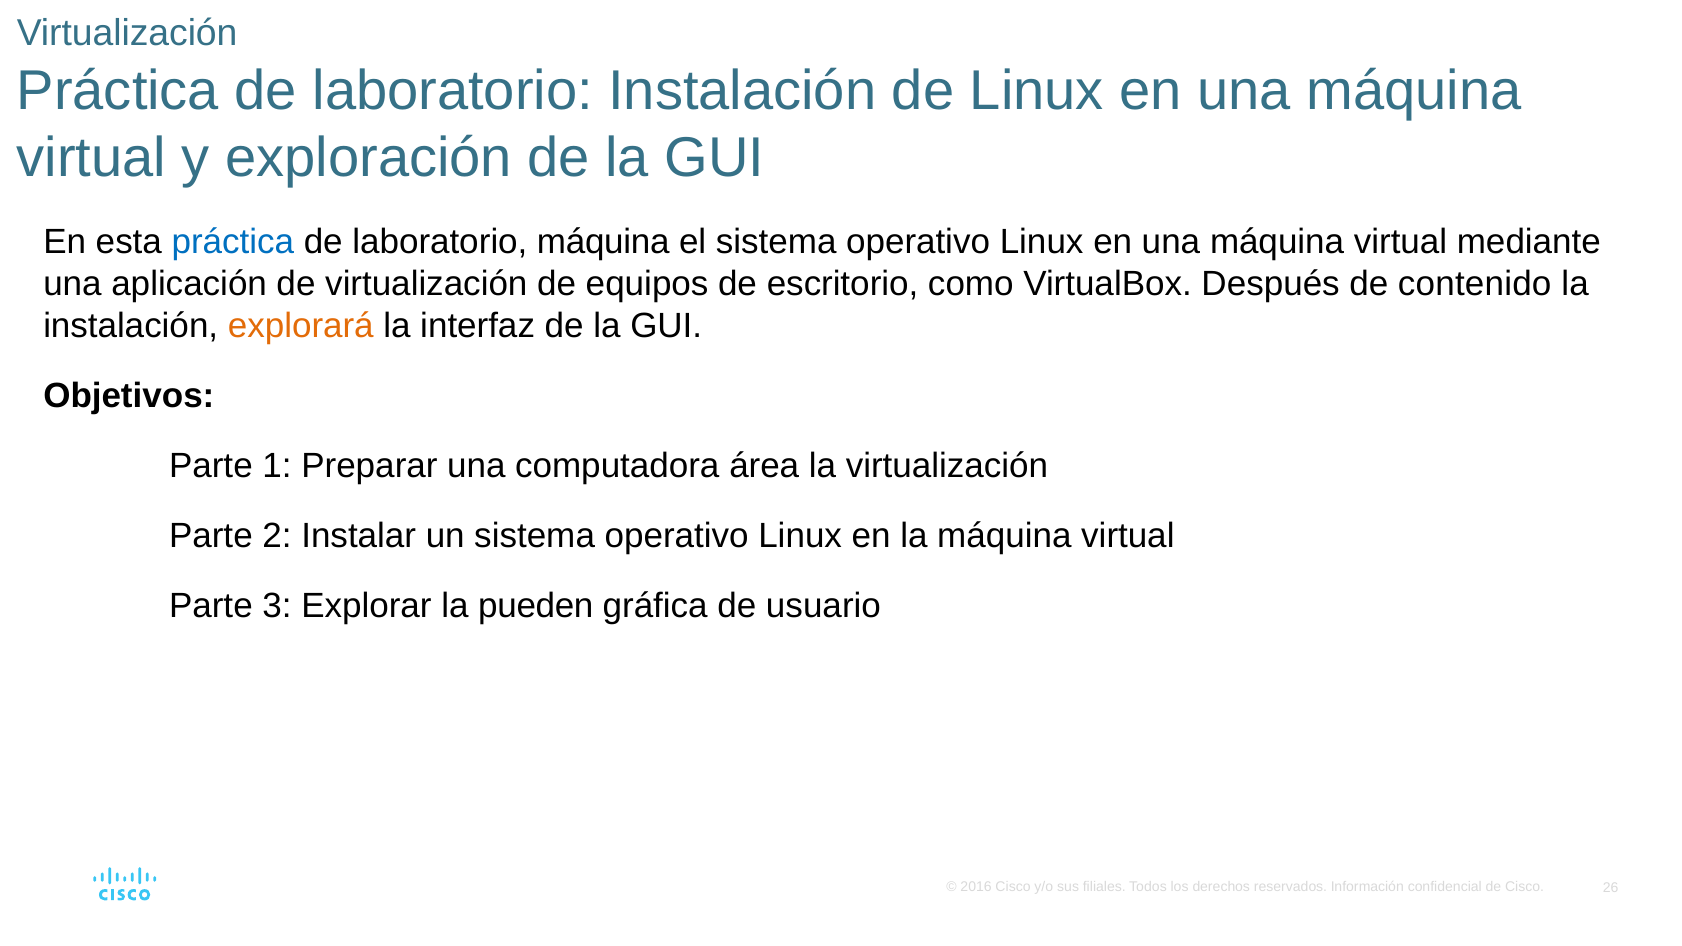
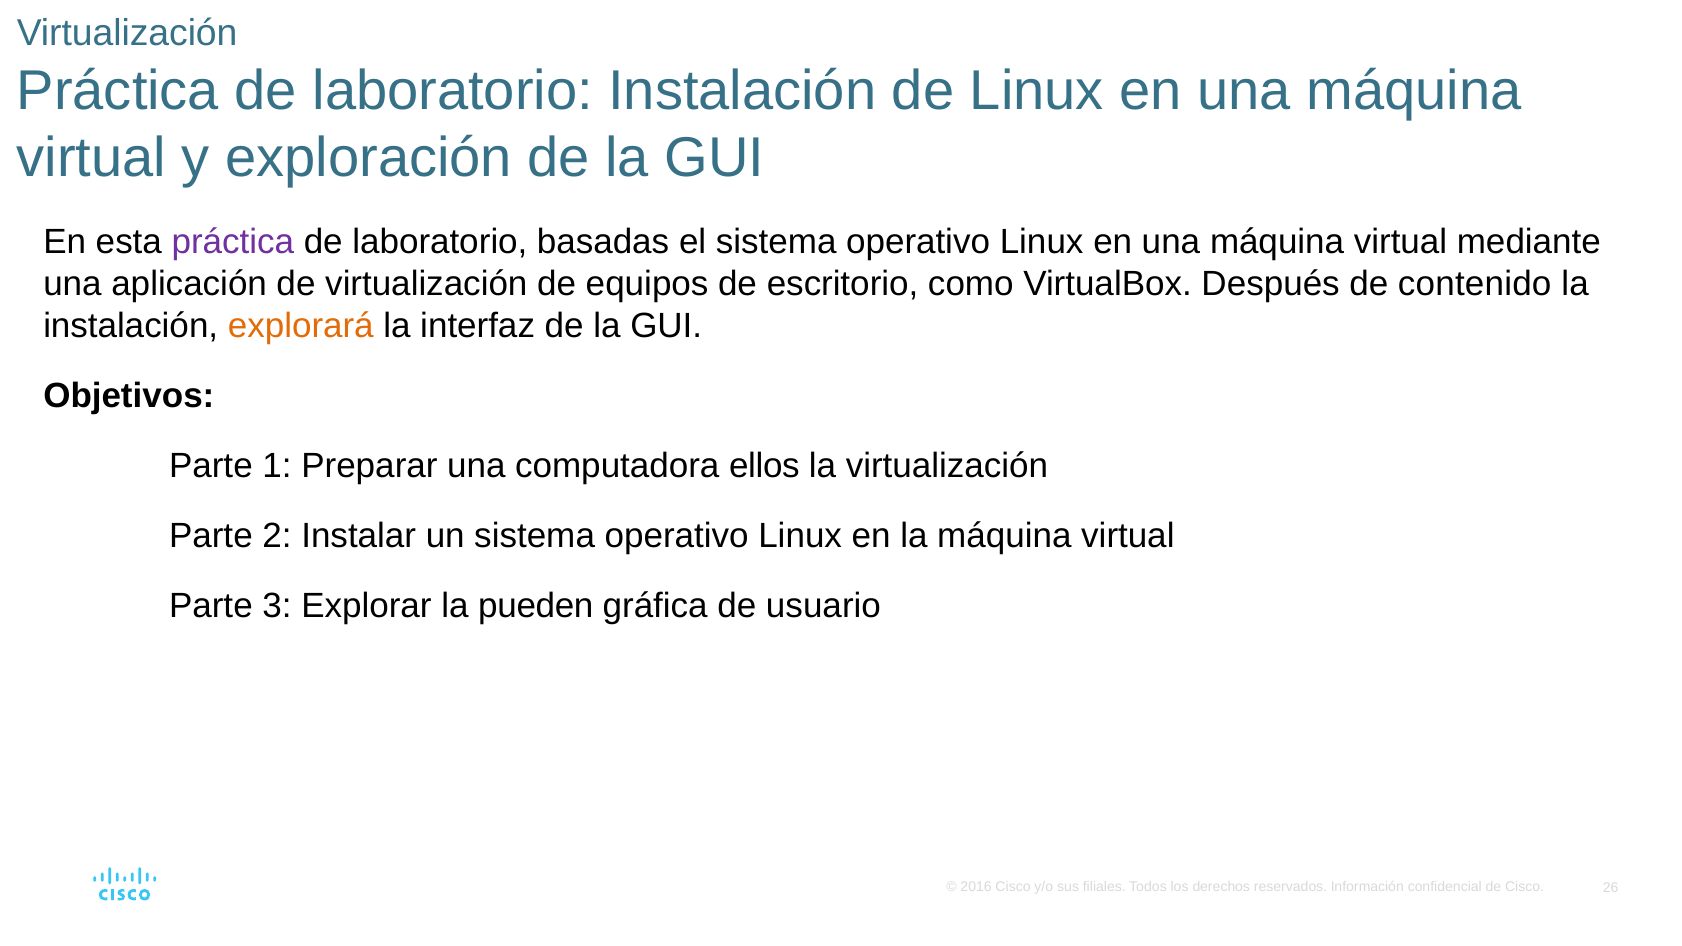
práctica at (233, 242) colour: blue -> purple
laboratorio máquina: máquina -> basadas
área: área -> ellos
